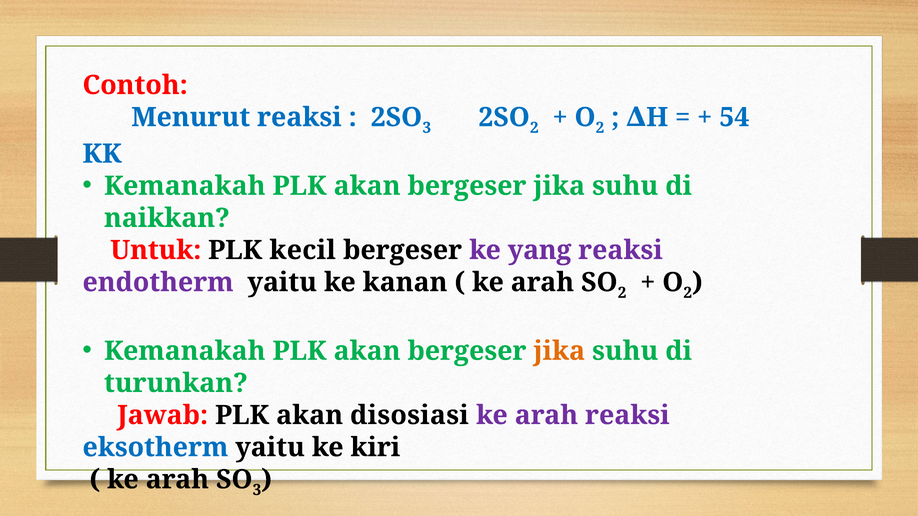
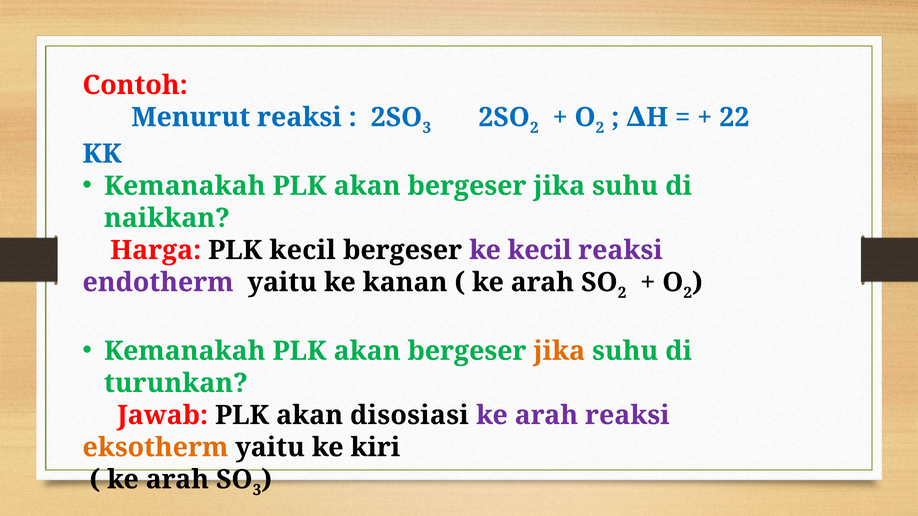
54: 54 -> 22
Untuk: Untuk -> Harga
ke yang: yang -> kecil
eksotherm colour: blue -> orange
